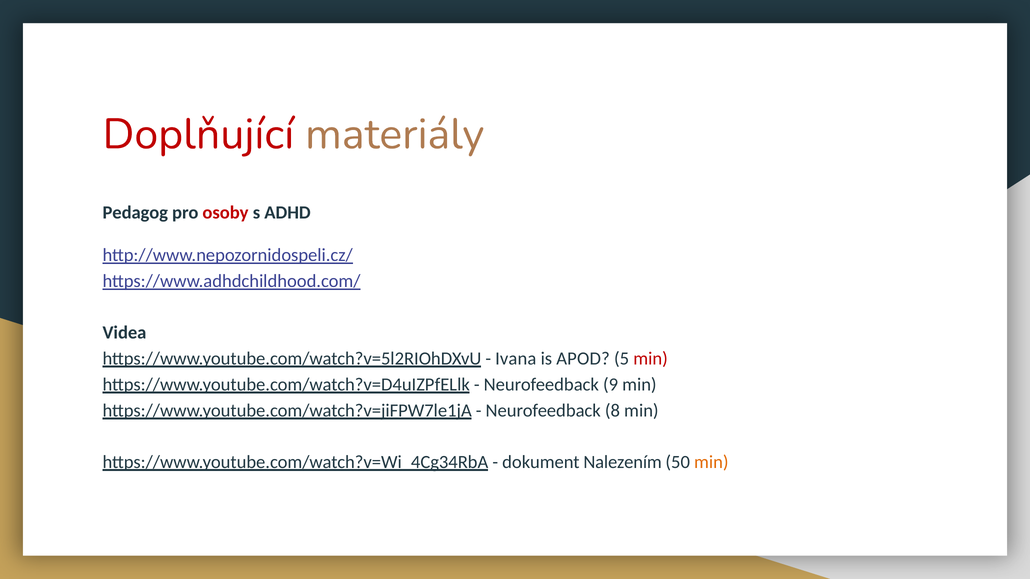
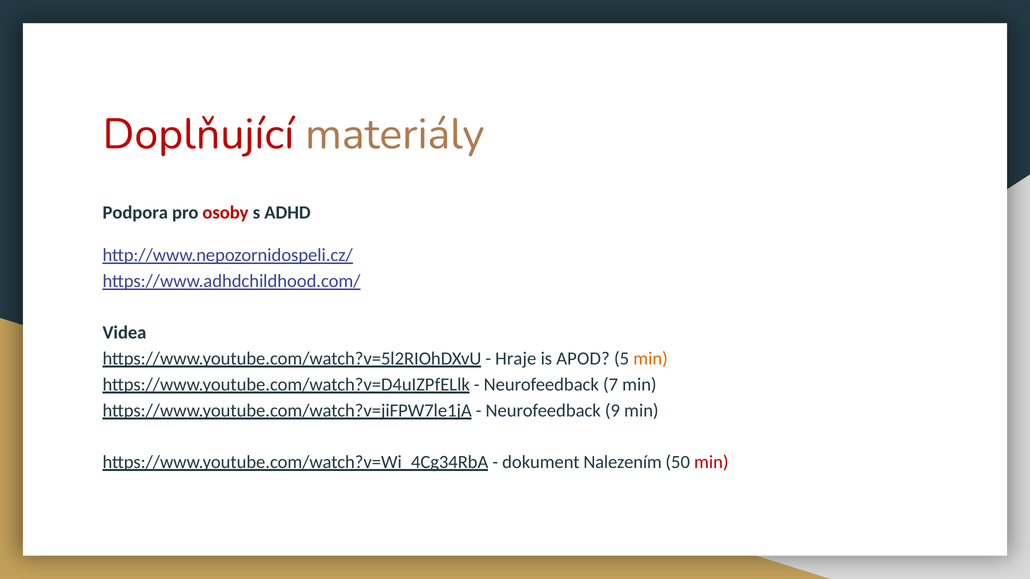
Pedagog: Pedagog -> Podpora
Ivana: Ivana -> Hraje
min at (651, 359) colour: red -> orange
9: 9 -> 7
8: 8 -> 9
min at (711, 462) colour: orange -> red
